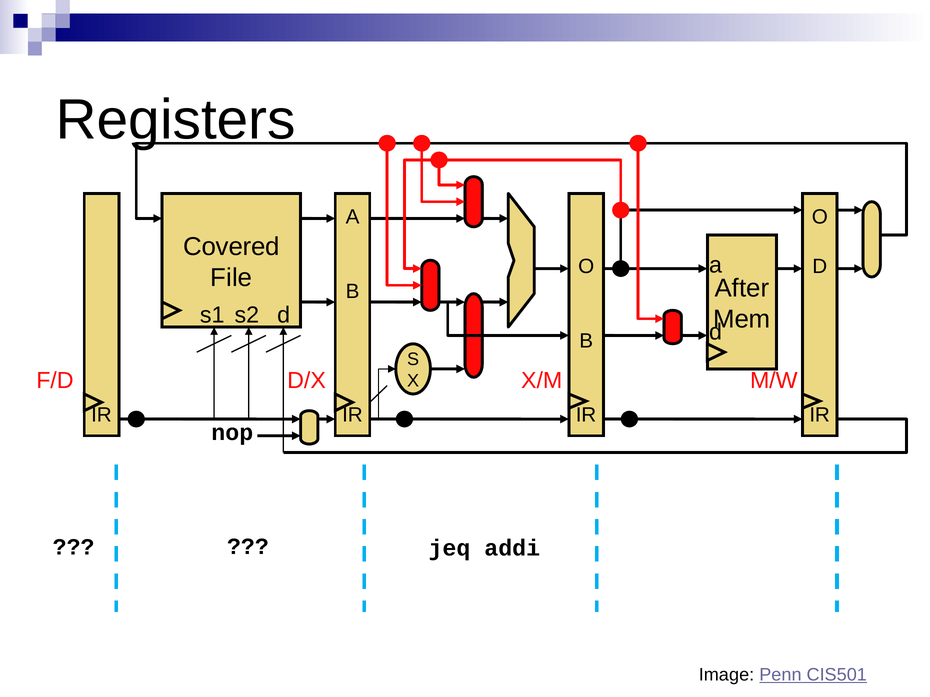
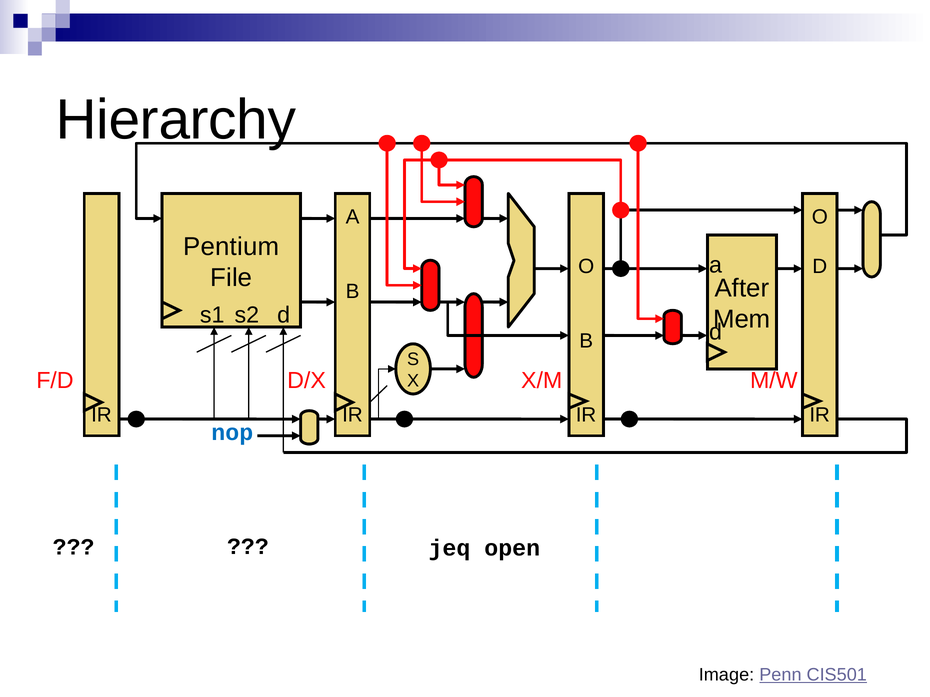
Registers: Registers -> Hierarchy
Covered: Covered -> Pentium
nop colour: black -> blue
addi: addi -> open
